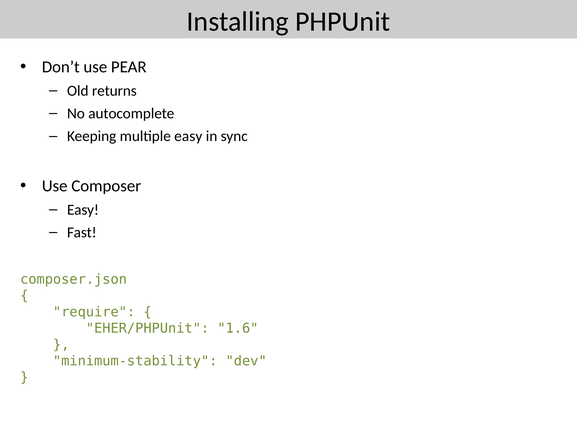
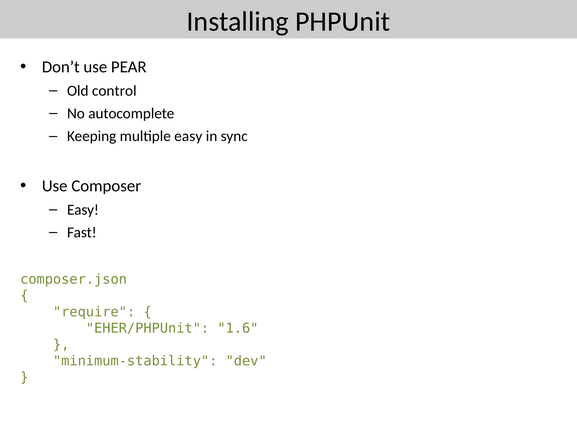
returns: returns -> control
